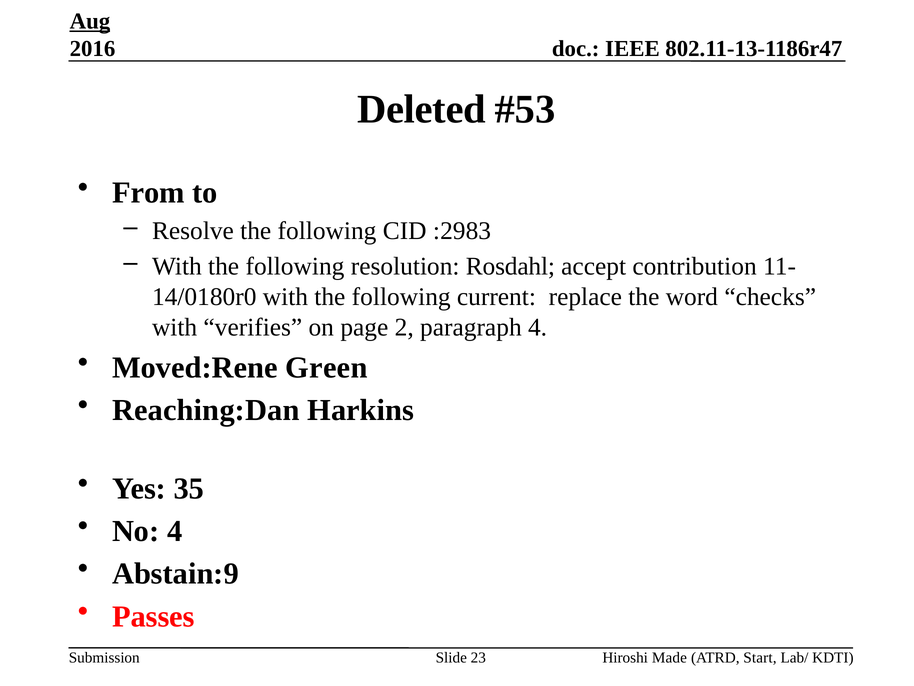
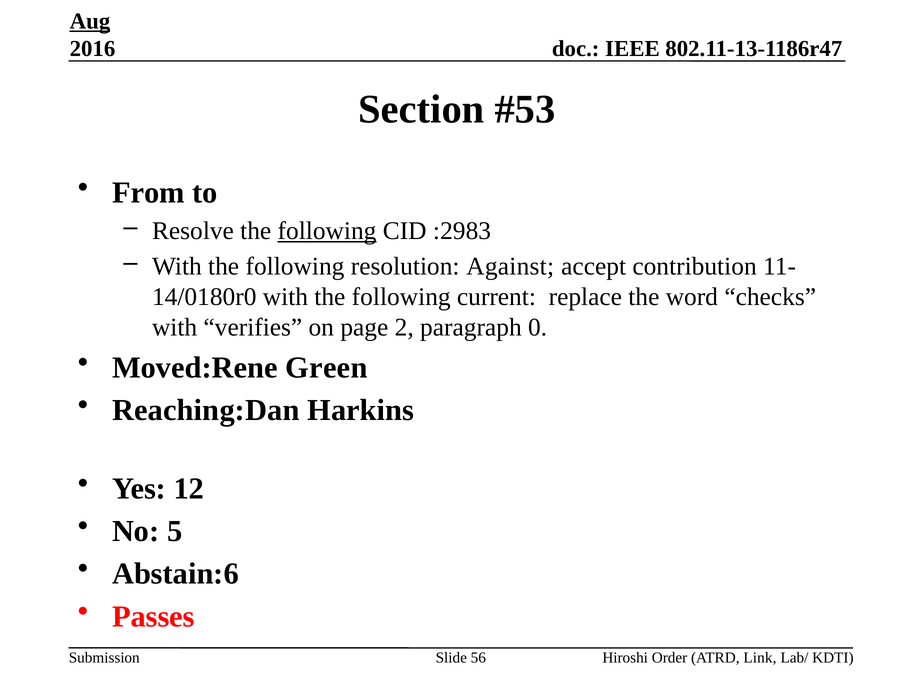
Deleted: Deleted -> Section
following at (327, 231) underline: none -> present
Rosdahl: Rosdahl -> Against
paragraph 4: 4 -> 0
35: 35 -> 12
No 4: 4 -> 5
Abstain:9: Abstain:9 -> Abstain:6
23: 23 -> 56
Made: Made -> Order
Start: Start -> Link
